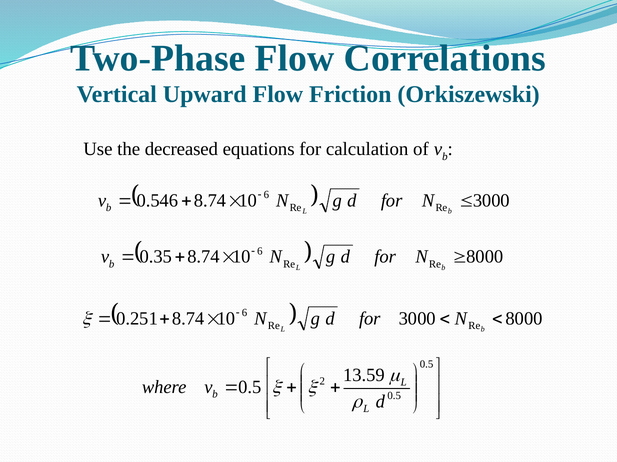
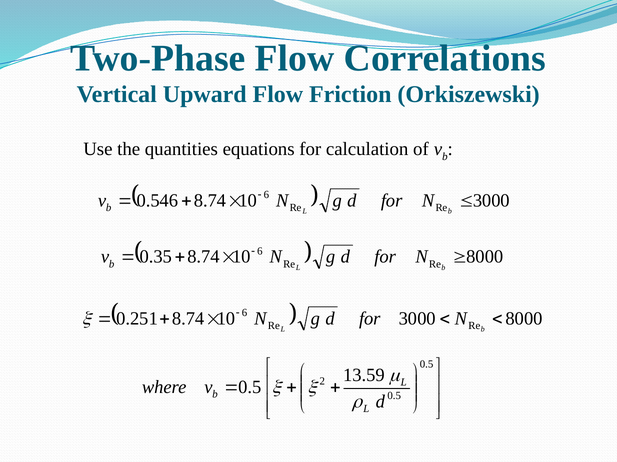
decreased: decreased -> quantities
